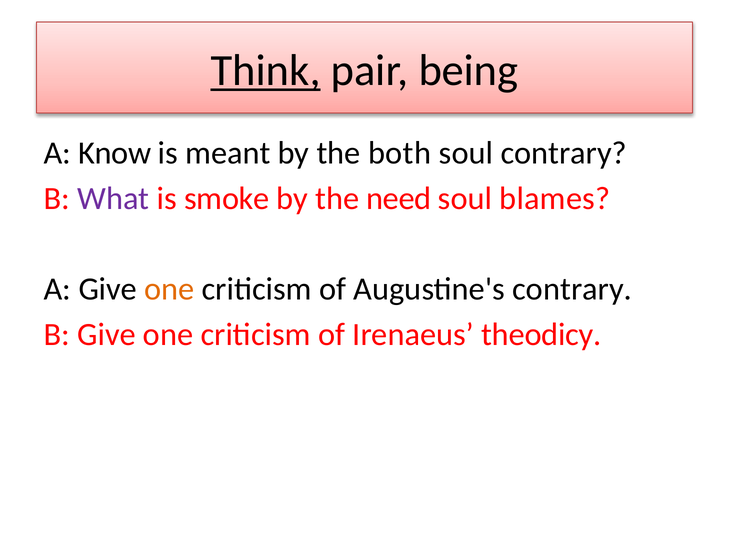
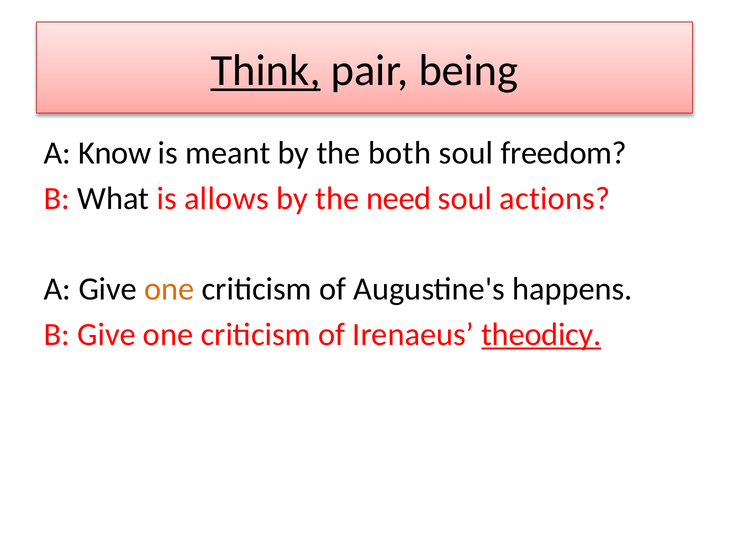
soul contrary: contrary -> freedom
What colour: purple -> black
smoke: smoke -> allows
blames: blames -> actions
Augustine's contrary: contrary -> happens
theodicy underline: none -> present
